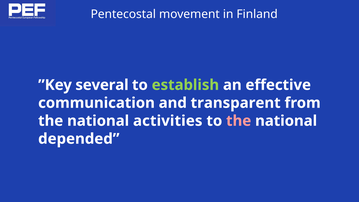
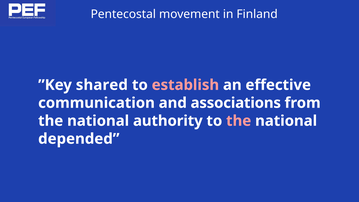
several: several -> shared
establish colour: light green -> pink
transparent: transparent -> associations
activities: activities -> authority
